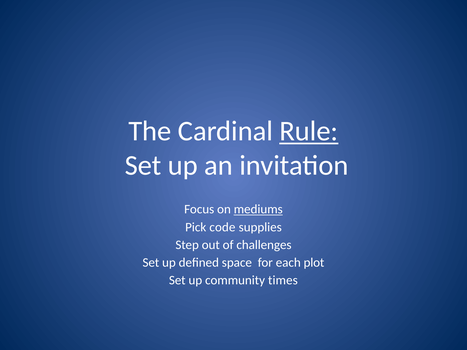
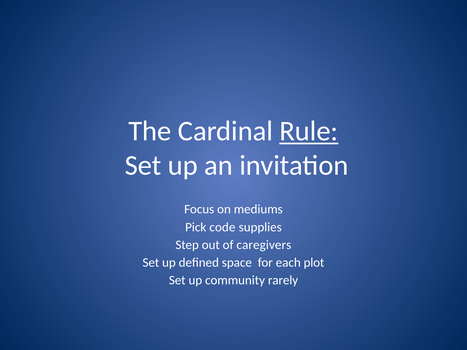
mediums underline: present -> none
challenges: challenges -> caregivers
times: times -> rarely
